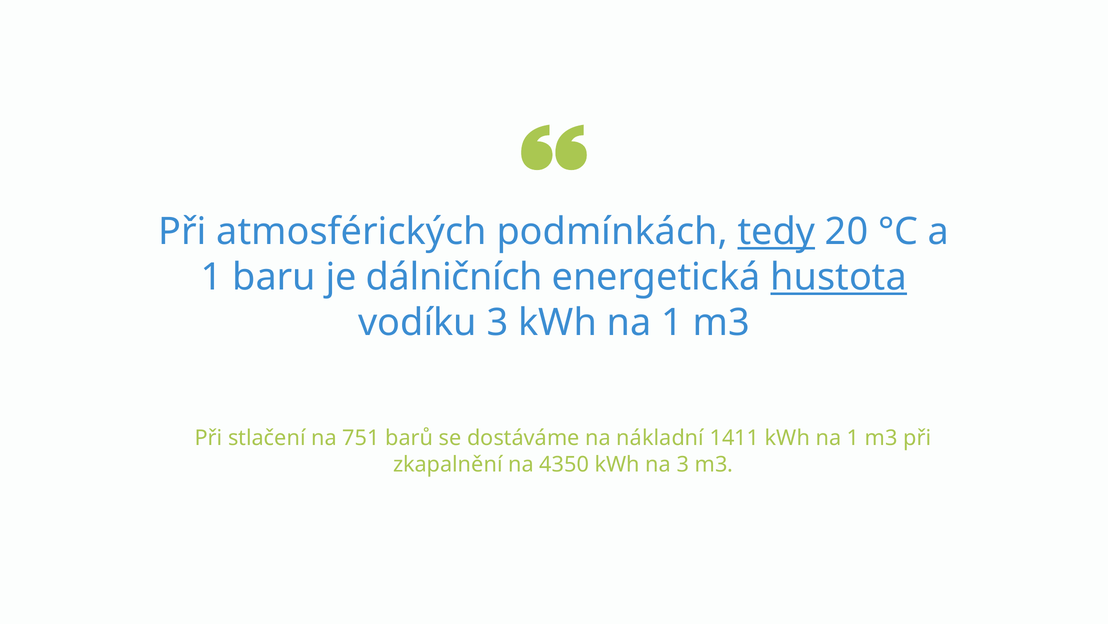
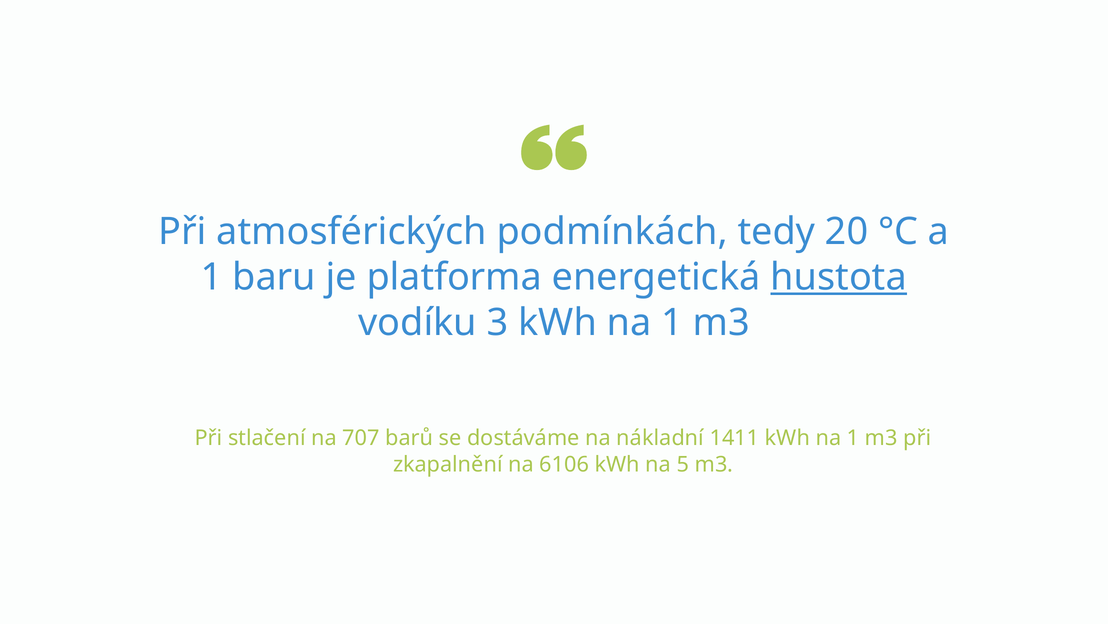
tedy underline: present -> none
dálničních: dálničních -> platforma
751: 751 -> 707
4350: 4350 -> 6106
na 3: 3 -> 5
